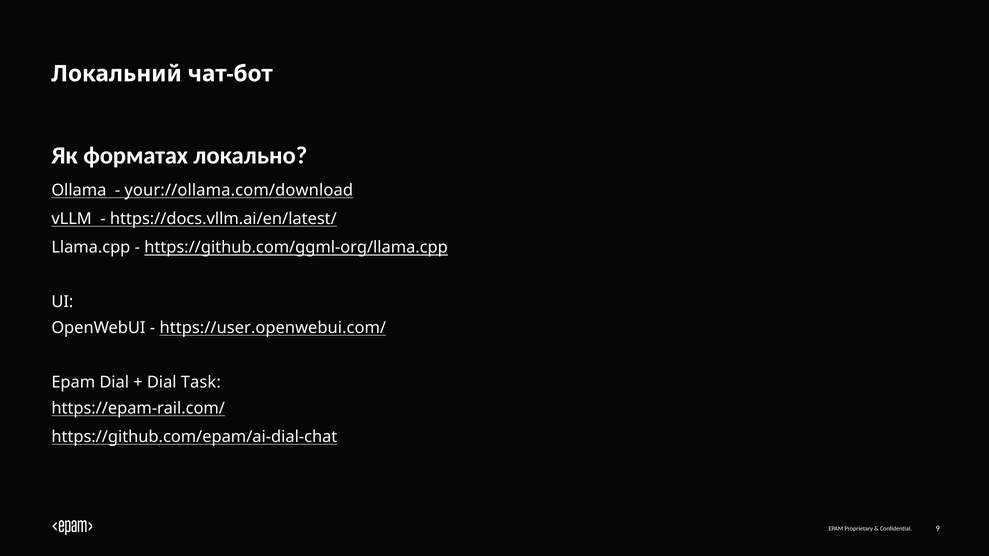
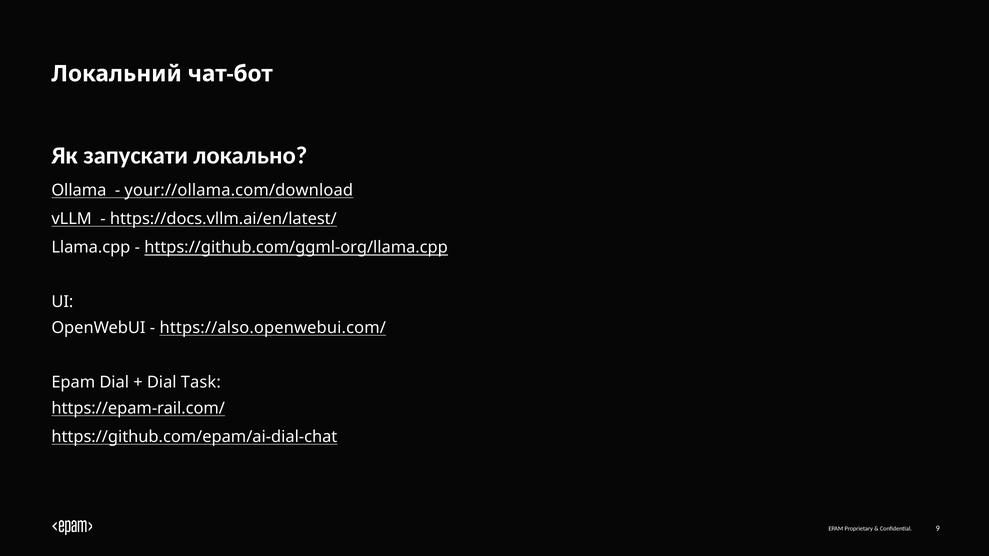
форматах: форматах -> запускати
https://user.openwebui.com/: https://user.openwebui.com/ -> https://also.openwebui.com/
